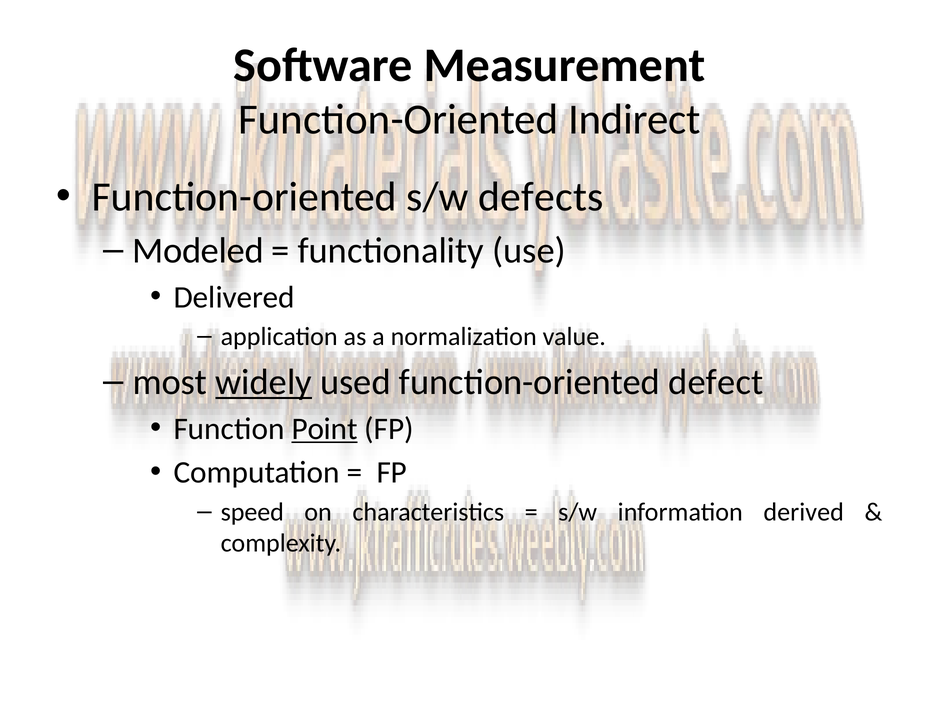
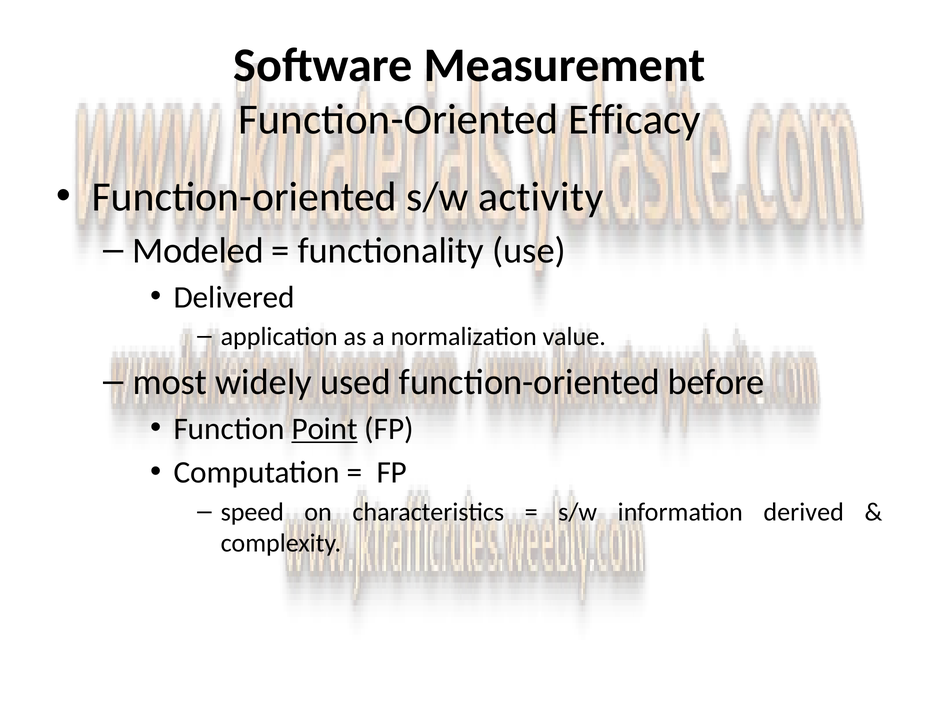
Indirect: Indirect -> Efficacy
defects: defects -> activity
widely underline: present -> none
defect: defect -> before
